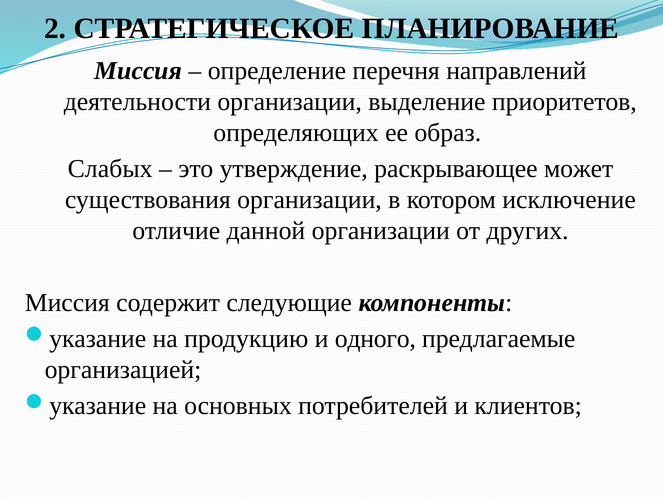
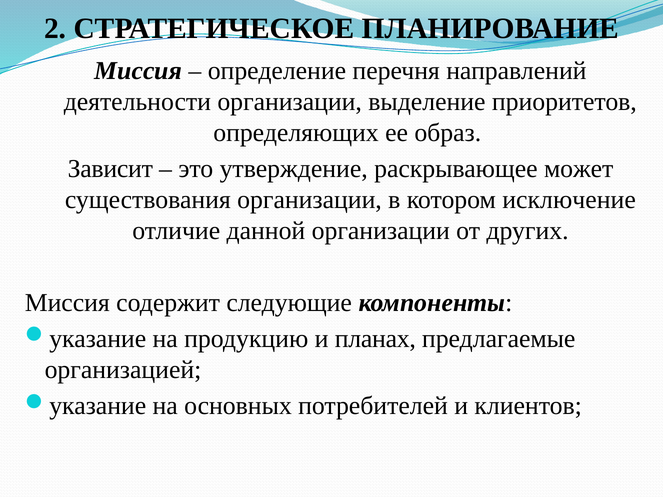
Слабых: Слабых -> Зависит
одного: одного -> планах
